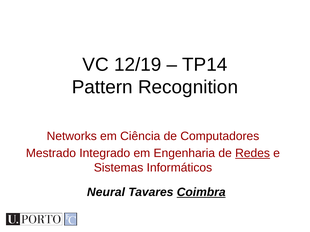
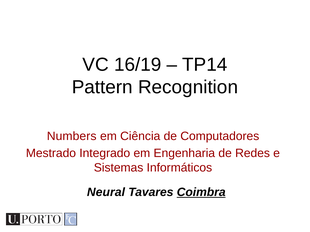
12/19: 12/19 -> 16/19
Networks: Networks -> Numbers
Redes underline: present -> none
